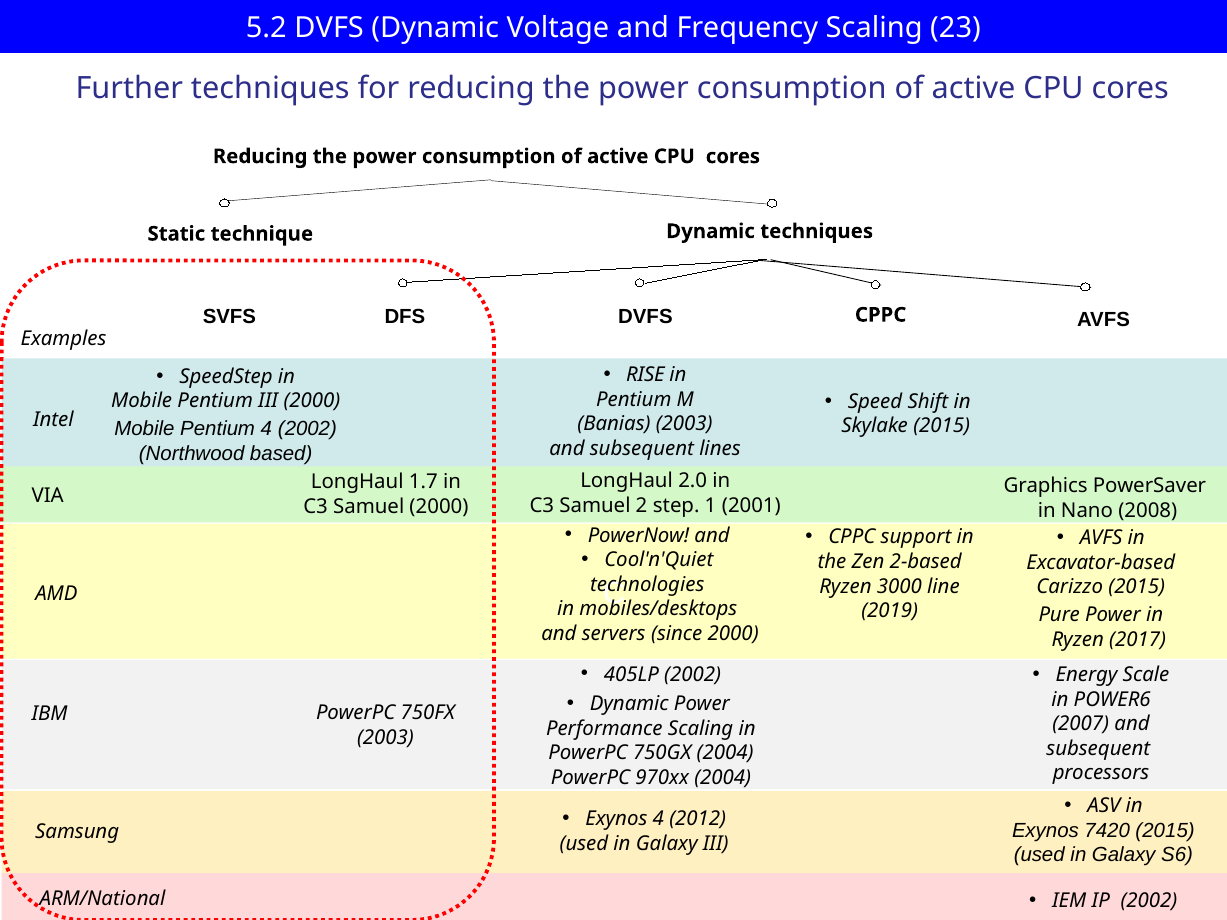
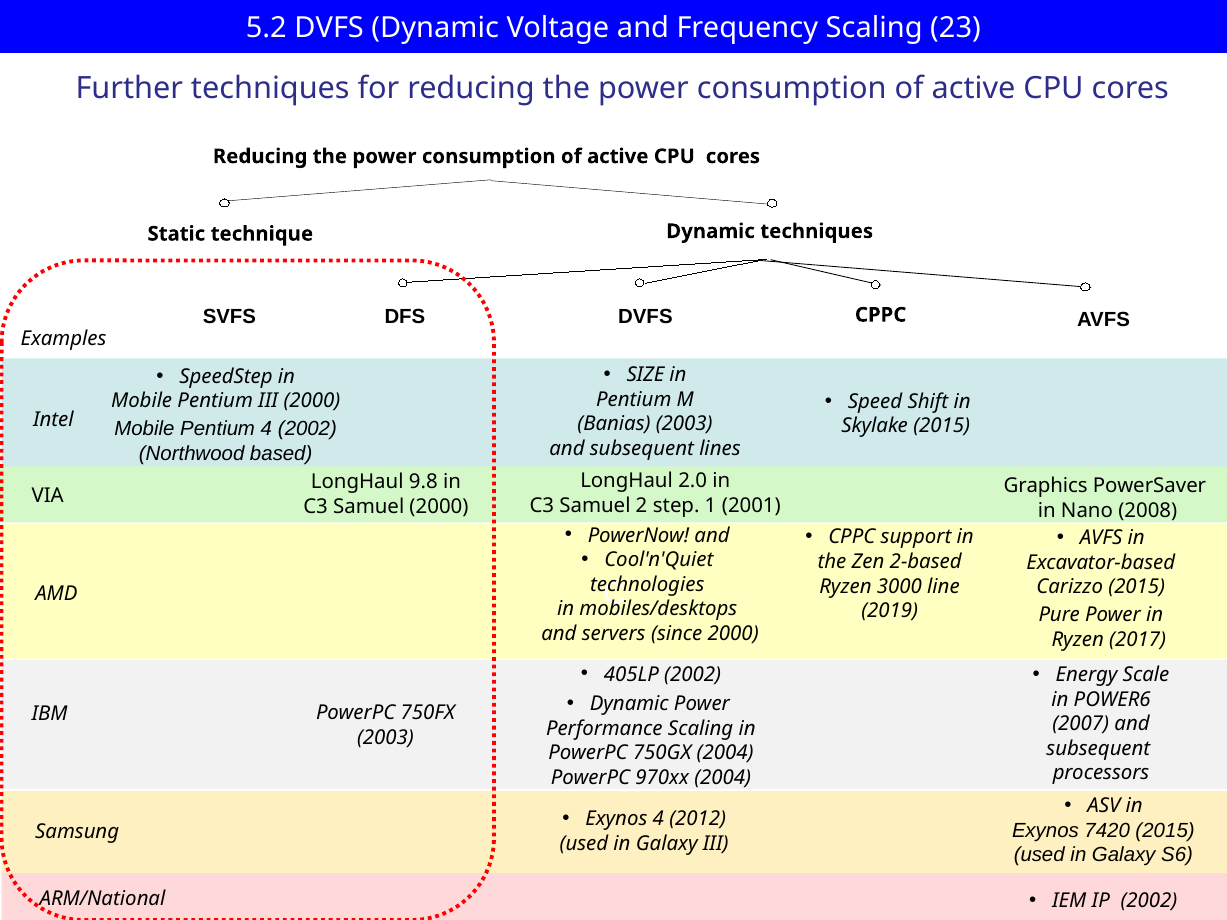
RISE: RISE -> SIZE
1.7: 1.7 -> 9.8
